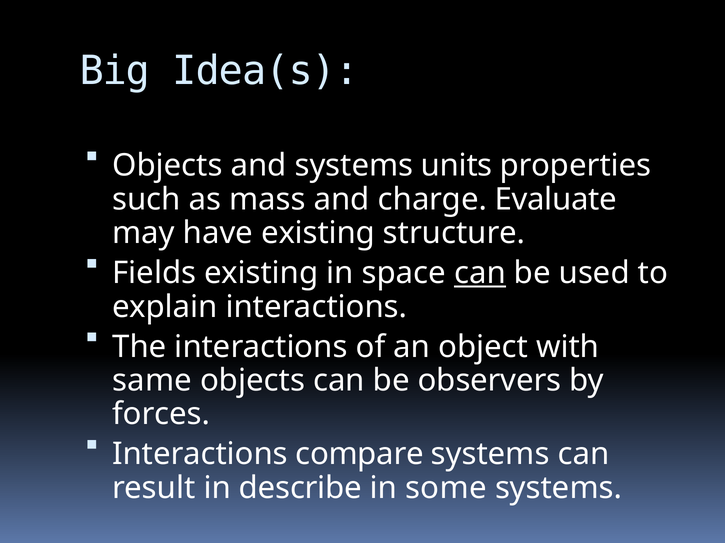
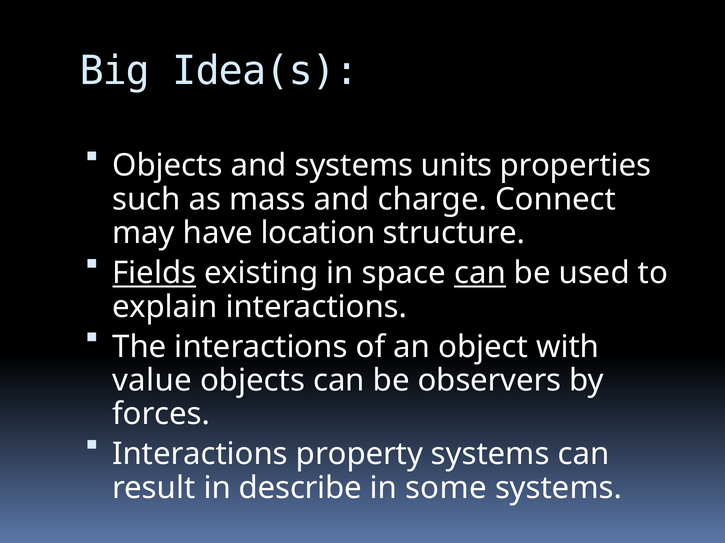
Evaluate: Evaluate -> Connect
have existing: existing -> location
Fields underline: none -> present
same: same -> value
compare: compare -> property
